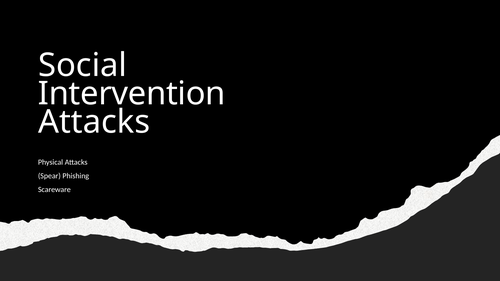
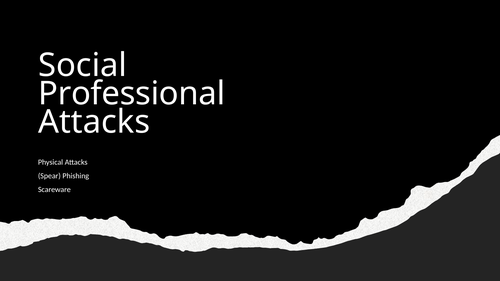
Intervention: Intervention -> Professional
